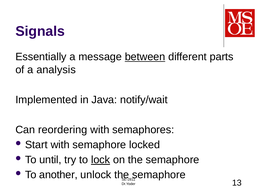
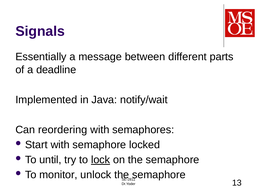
between underline: present -> none
analysis: analysis -> deadline
another: another -> monitor
